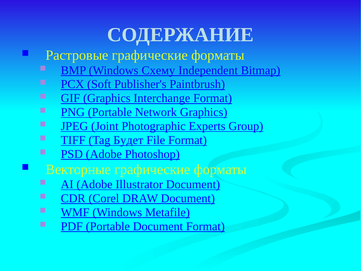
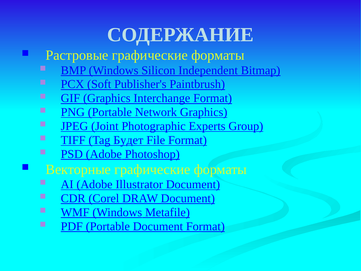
Схему: Схему -> Silicon
